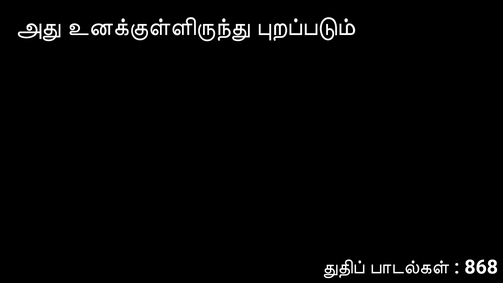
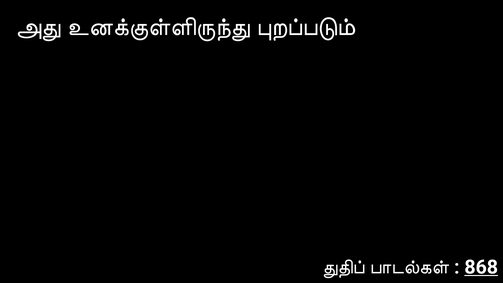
868 underline: none -> present
